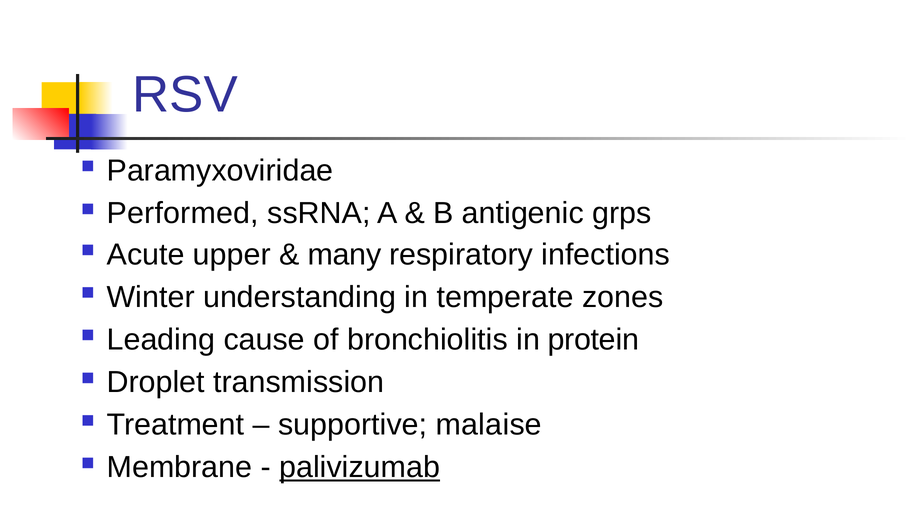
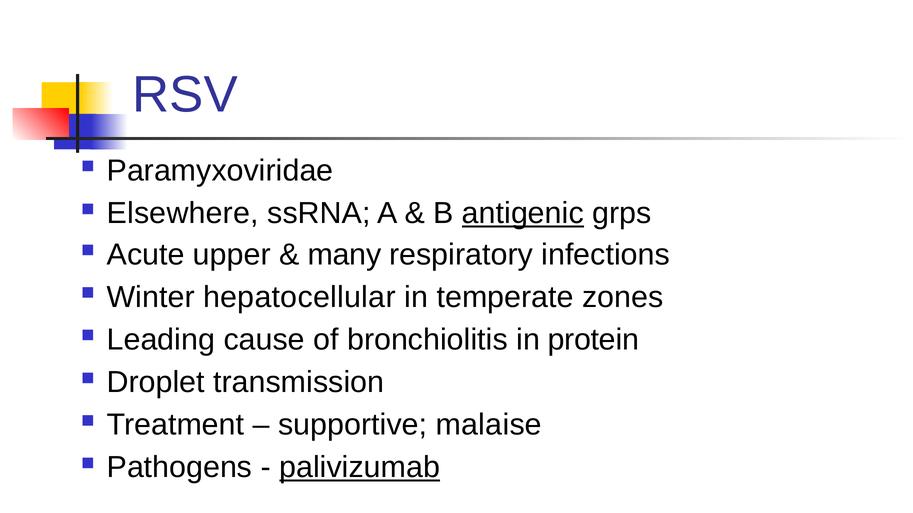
Performed: Performed -> Elsewhere
antigenic underline: none -> present
understanding: understanding -> hepatocellular
Membrane: Membrane -> Pathogens
